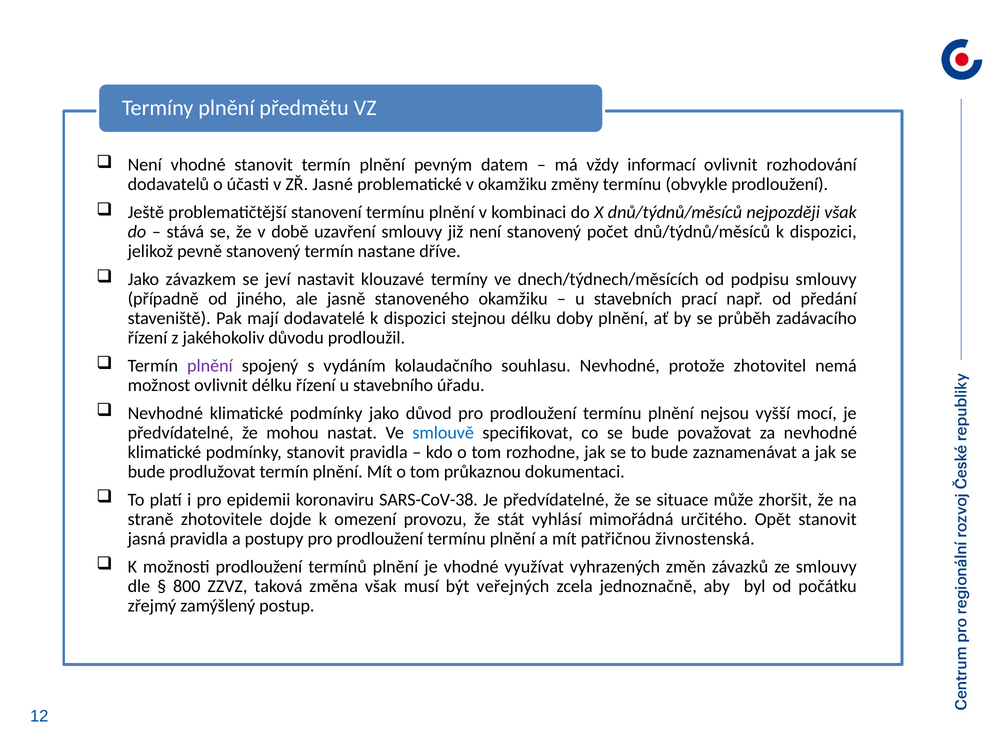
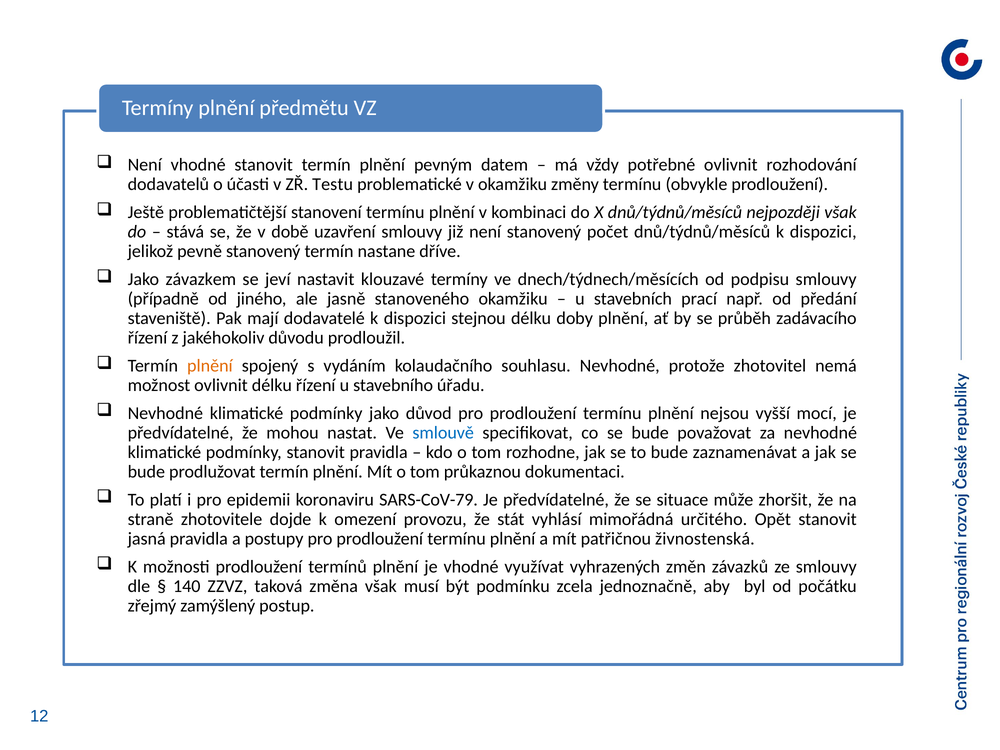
informací: informací -> potřebné
Jasné: Jasné -> Testu
plnění at (210, 366) colour: purple -> orange
SARS-CoV-38: SARS-CoV-38 -> SARS-CoV-79
800: 800 -> 140
veřejných: veřejných -> podmínku
